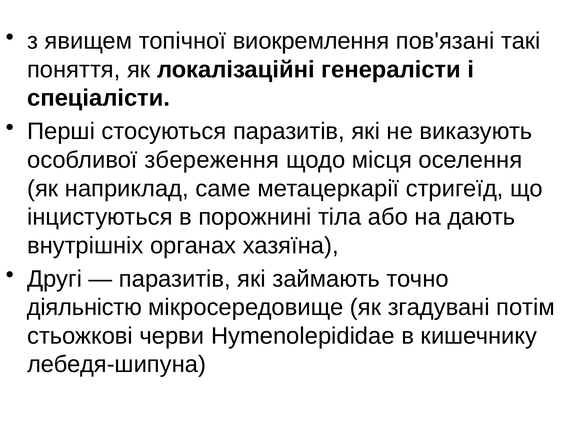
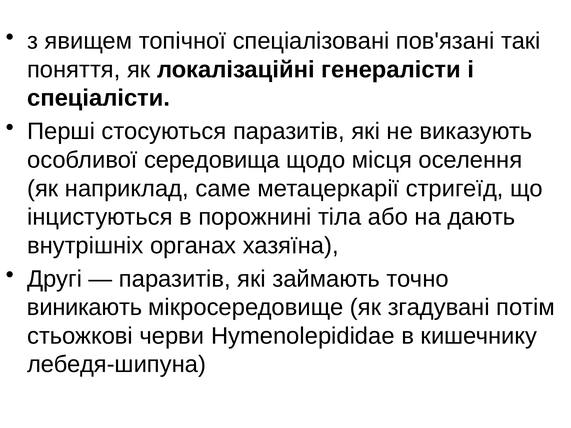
виокремлення: виокремлення -> спеціалізовані
збереження: збереження -> середовища
діяльністю: діяльністю -> виникають
